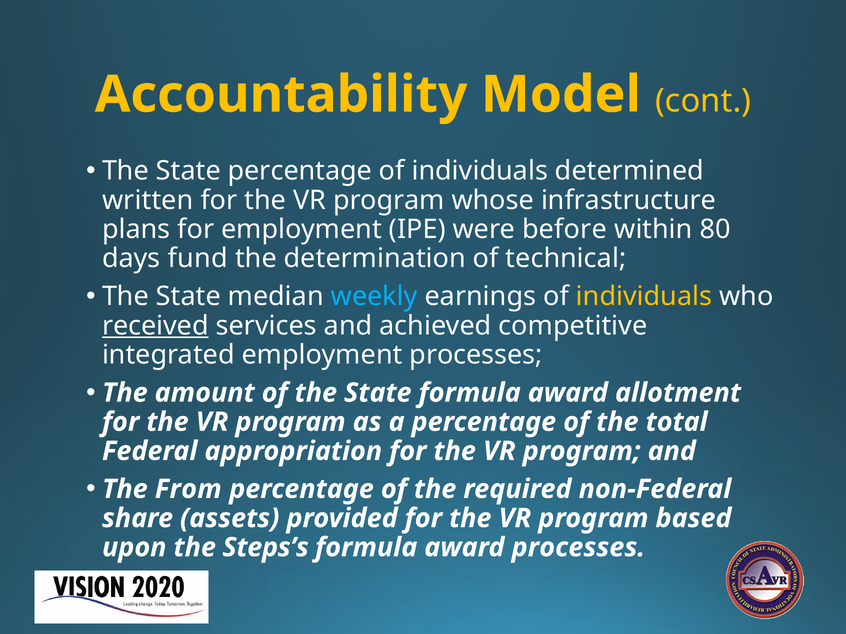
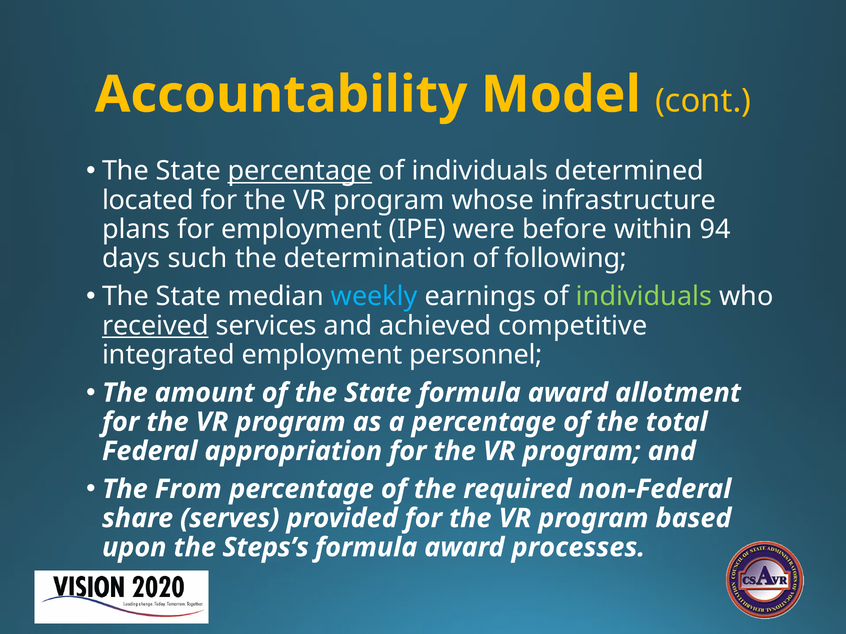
percentage at (300, 171) underline: none -> present
written: written -> located
80: 80 -> 94
fund: fund -> such
technical: technical -> following
individuals at (644, 297) colour: yellow -> light green
employment processes: processes -> personnel
assets: assets -> serves
